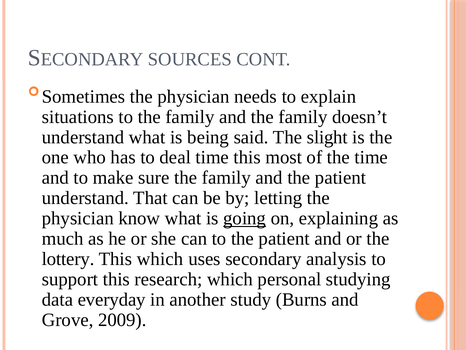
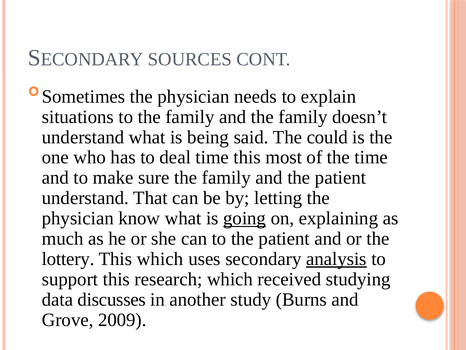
slight: slight -> could
analysis underline: none -> present
personal: personal -> received
everyday: everyday -> discusses
